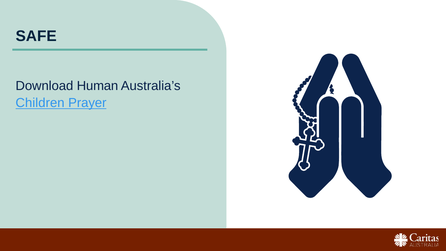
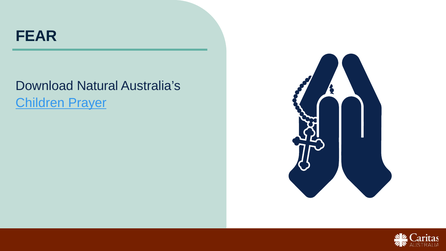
SAFE: SAFE -> FEAR
Human: Human -> Natural
